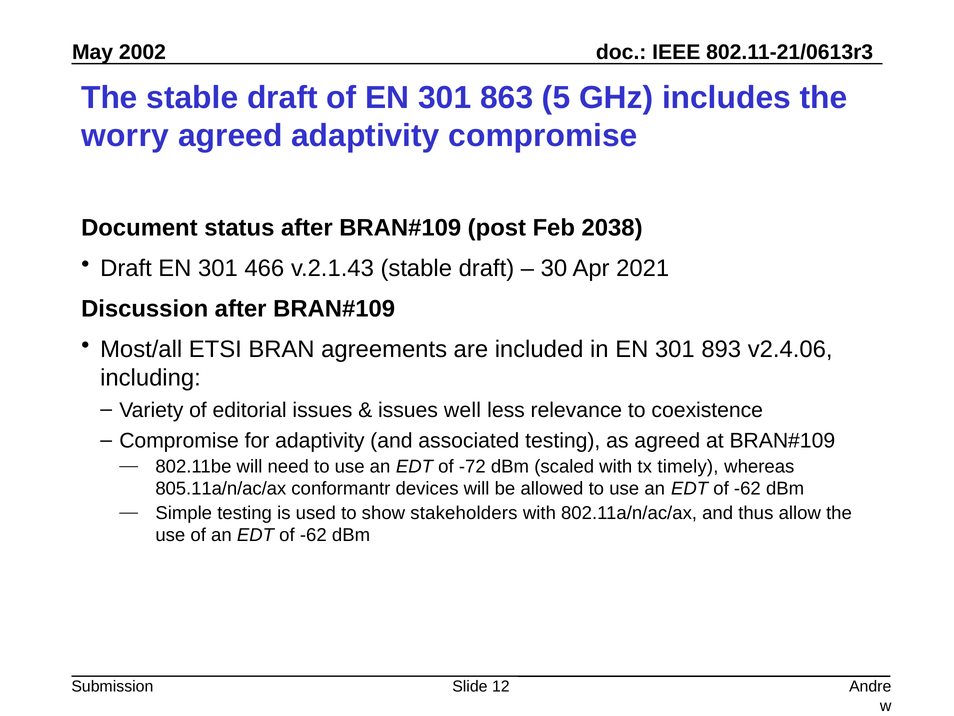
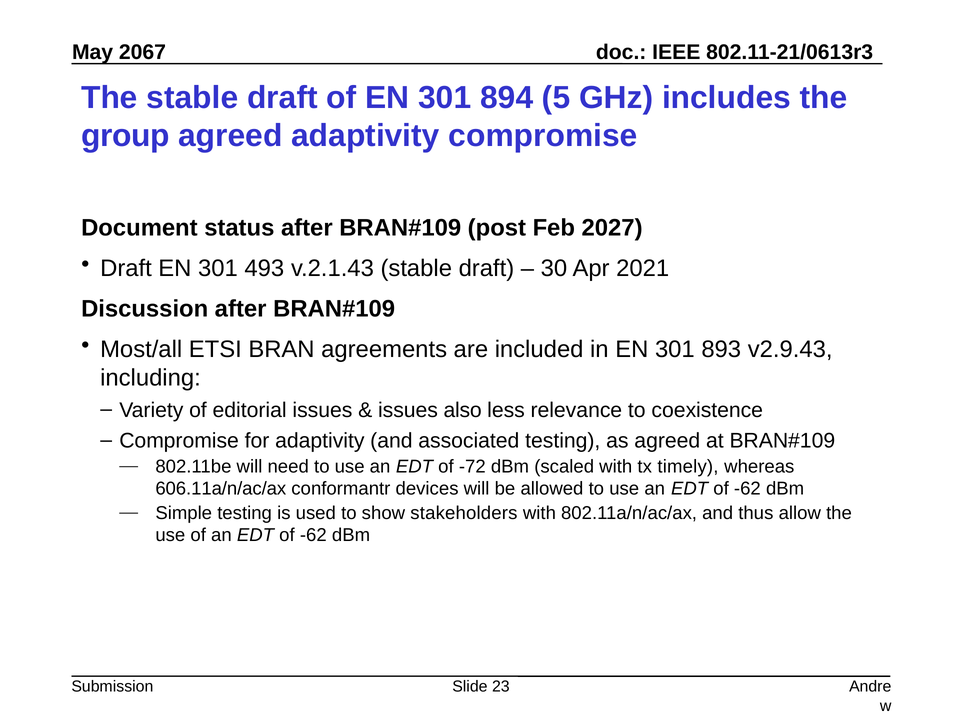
2002: 2002 -> 2067
863: 863 -> 894
worry: worry -> group
2038: 2038 -> 2027
466: 466 -> 493
v2.4.06: v2.4.06 -> v2.9.43
well: well -> also
805.11a/n/ac/ax: 805.11a/n/ac/ax -> 606.11a/n/ac/ax
12: 12 -> 23
